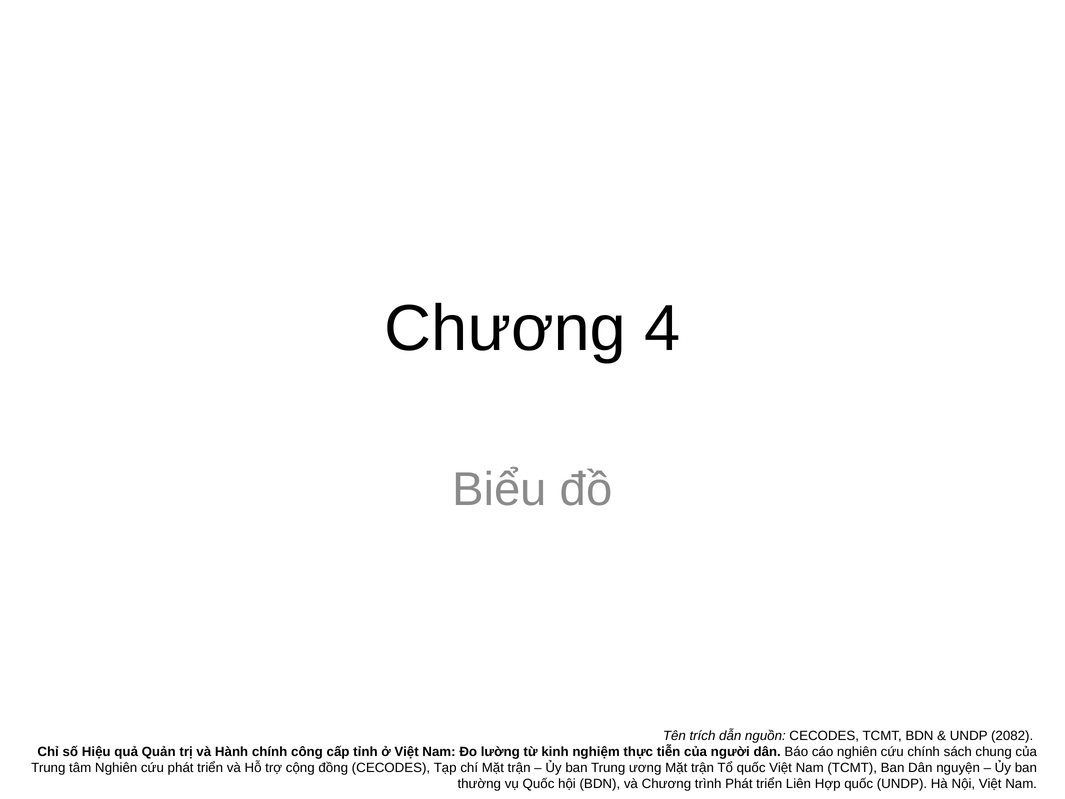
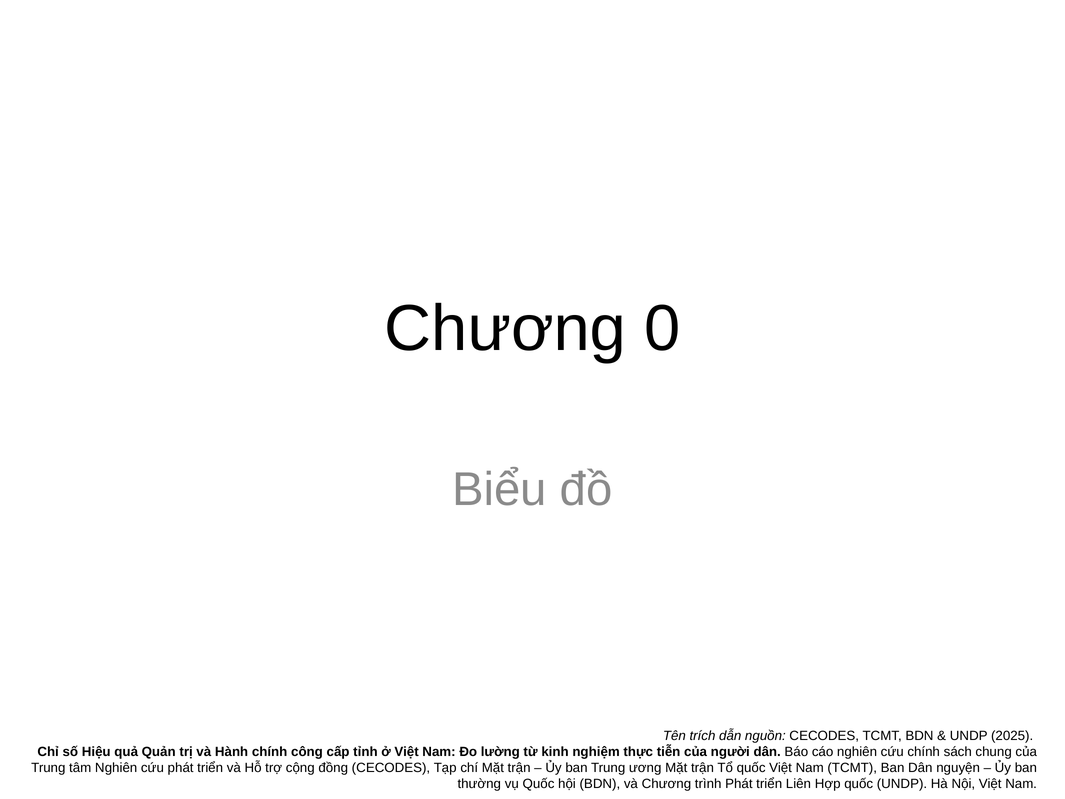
4: 4 -> 0
2082: 2082 -> 2025
